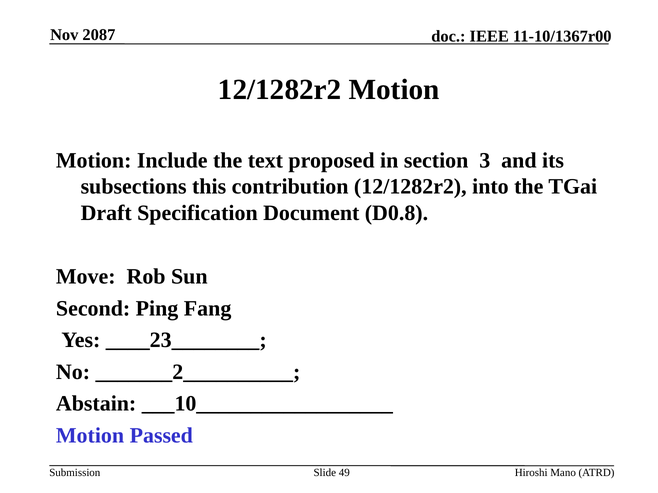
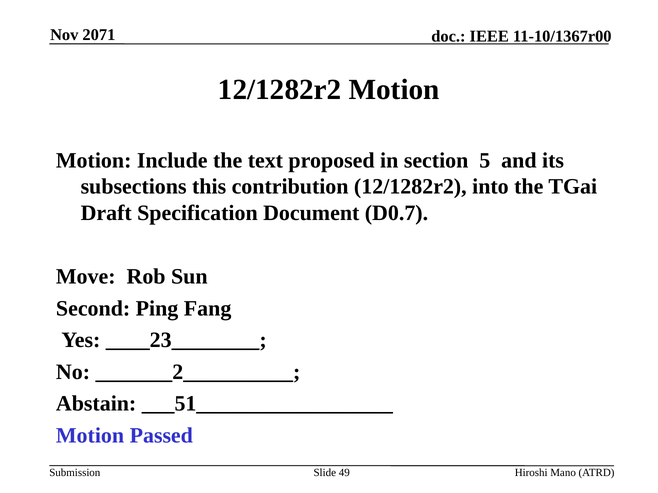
2087: 2087 -> 2071
3: 3 -> 5
D0.8: D0.8 -> D0.7
___10__________________: ___10__________________ -> ___51__________________
